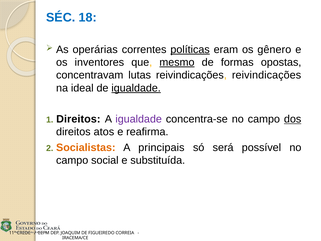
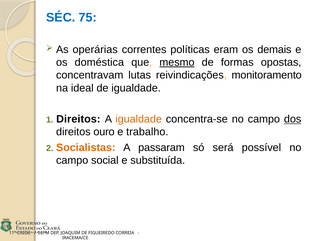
18: 18 -> 75
políticas underline: present -> none
gênero: gênero -> demais
inventores: inventores -> doméstica
reivindicações reivindicações: reivindicações -> monitoramento
igualdade at (136, 88) underline: present -> none
igualdade at (139, 119) colour: purple -> orange
atos: atos -> ouro
reafirma: reafirma -> trabalho
principais: principais -> passaram
